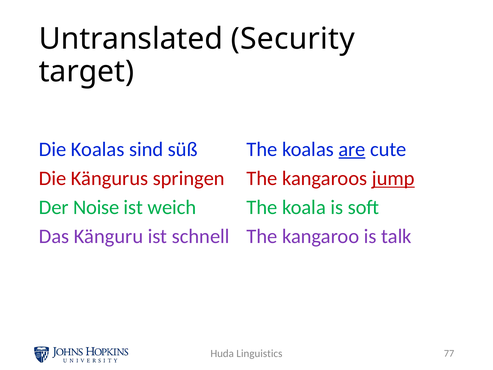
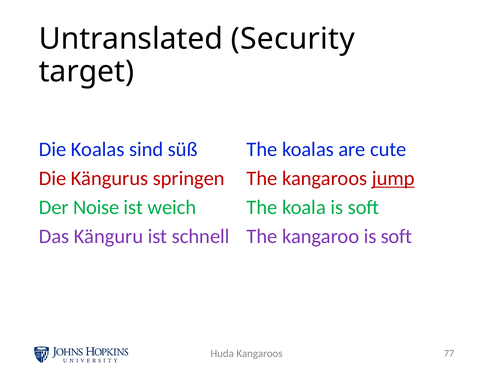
are underline: present -> none
kangaroo is talk: talk -> soft
Huda Linguistics: Linguistics -> Kangaroos
